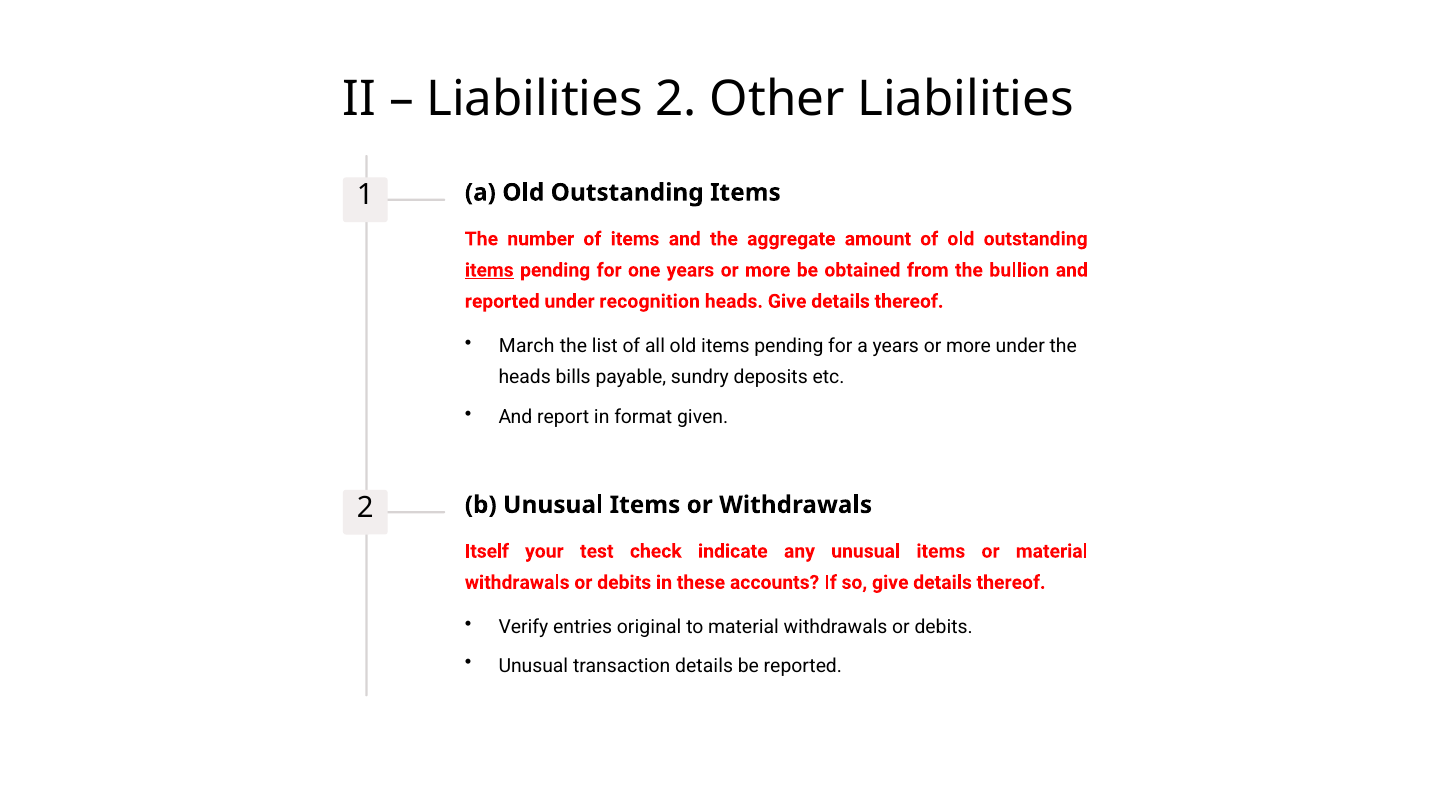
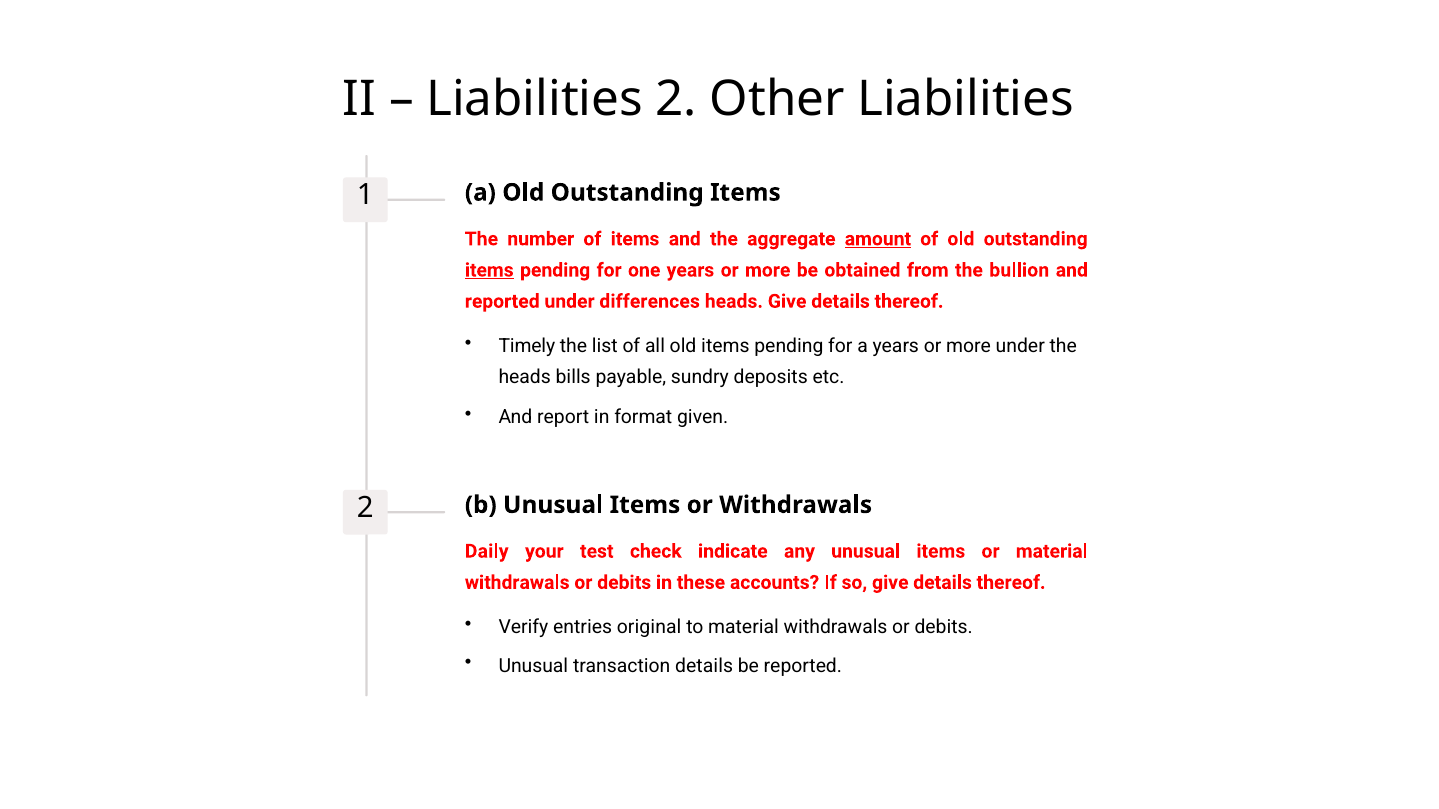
amount underline: none -> present
recognition: recognition -> differences
March: March -> Timely
Itself: Itself -> Daily
